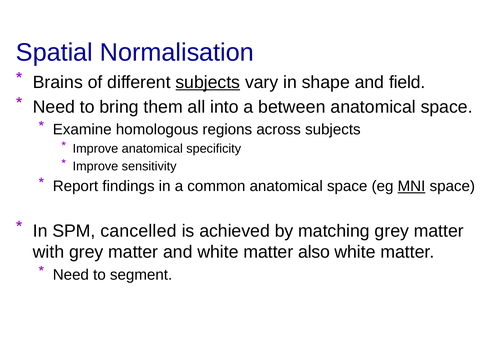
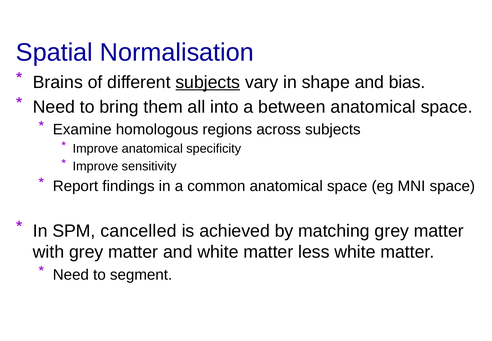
field: field -> bias
MNI underline: present -> none
also: also -> less
